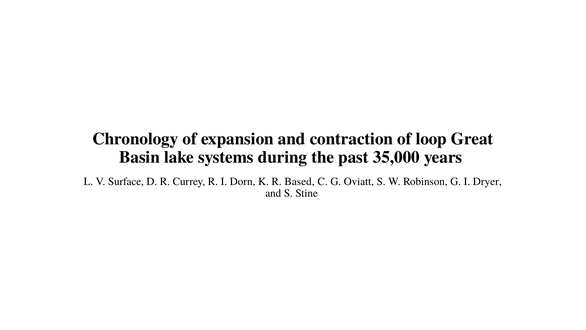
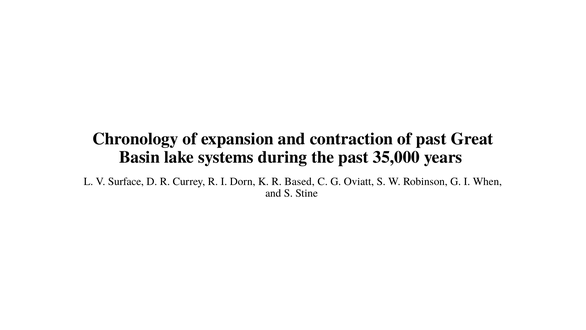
of loop: loop -> past
Dryer: Dryer -> When
